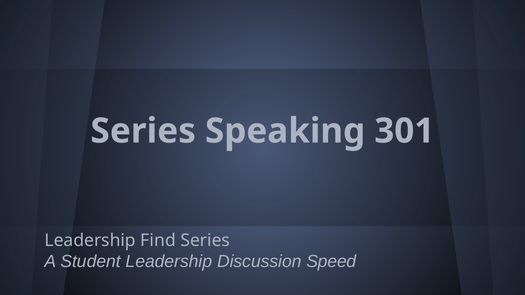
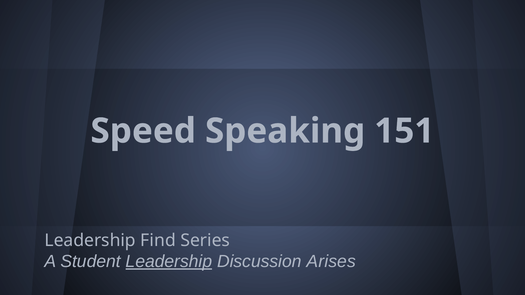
Series at (143, 131): Series -> Speed
301: 301 -> 151
Leadership at (169, 262) underline: none -> present
Speed: Speed -> Arises
